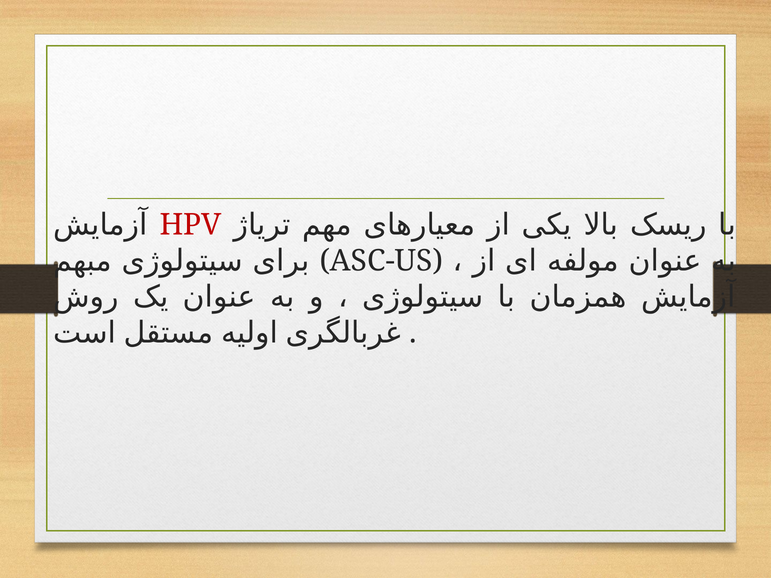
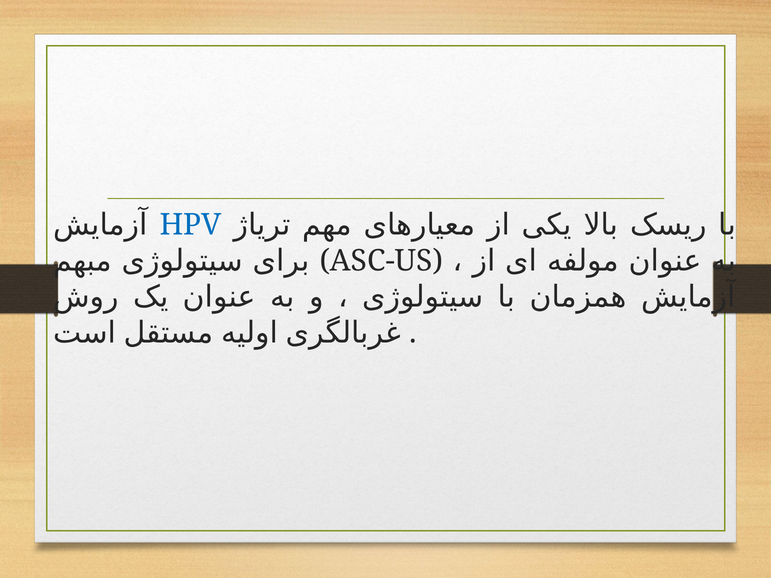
HPV colour: red -> blue
